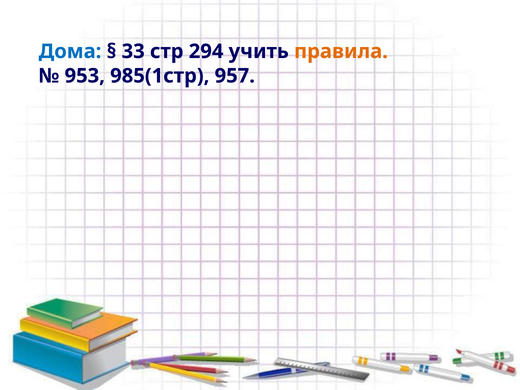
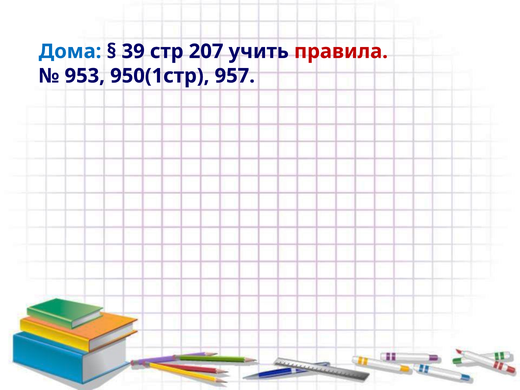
33: 33 -> 39
294: 294 -> 207
правила colour: orange -> red
985(1стр: 985(1стр -> 950(1стр
